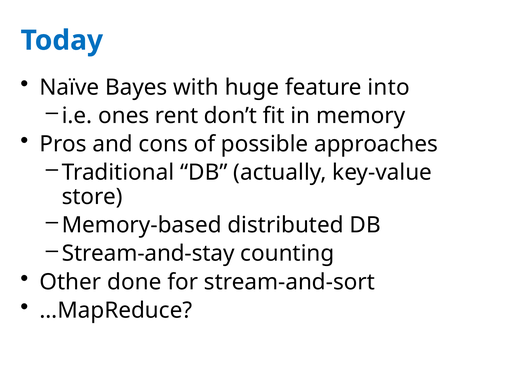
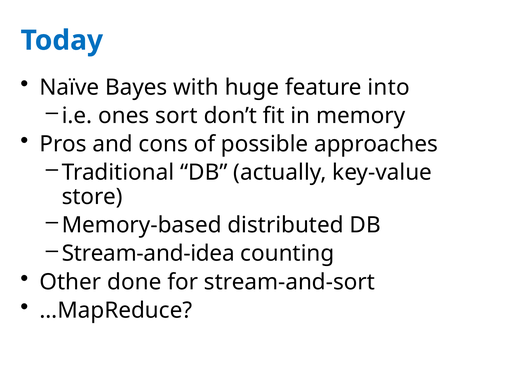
rent: rent -> sort
Stream-and-stay: Stream-and-stay -> Stream-and-idea
